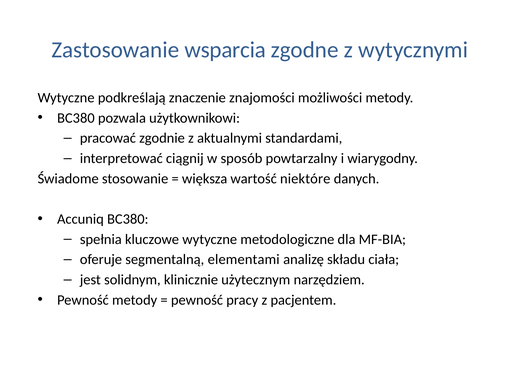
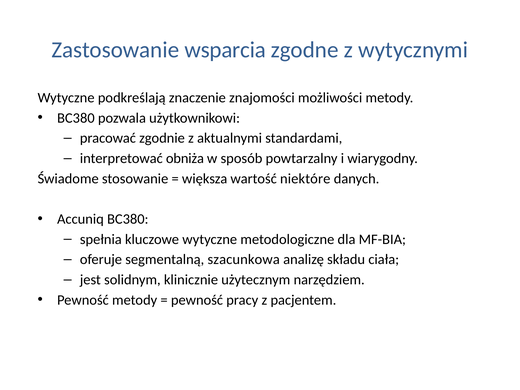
ciągnij: ciągnij -> obniża
elementami: elementami -> szacunkowa
